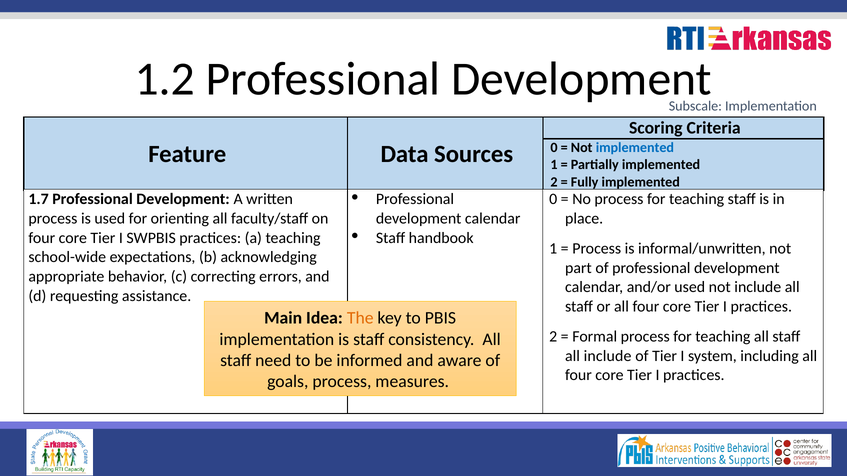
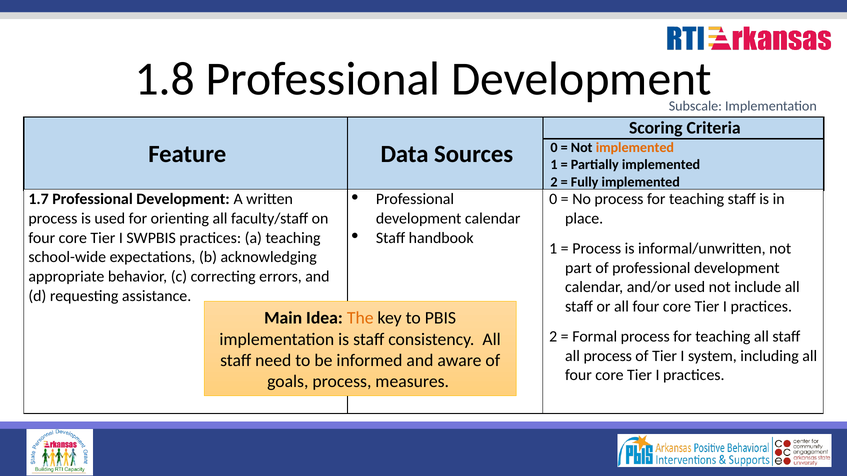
1.2: 1.2 -> 1.8
implemented at (635, 148) colour: blue -> orange
all include: include -> process
